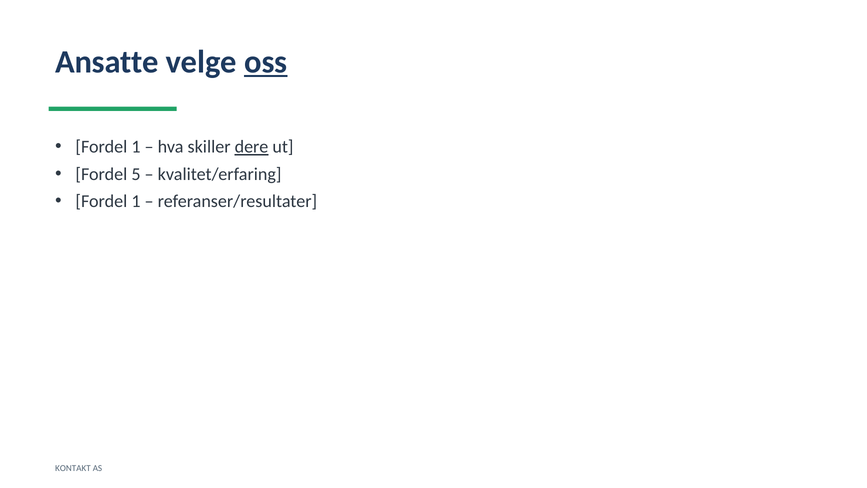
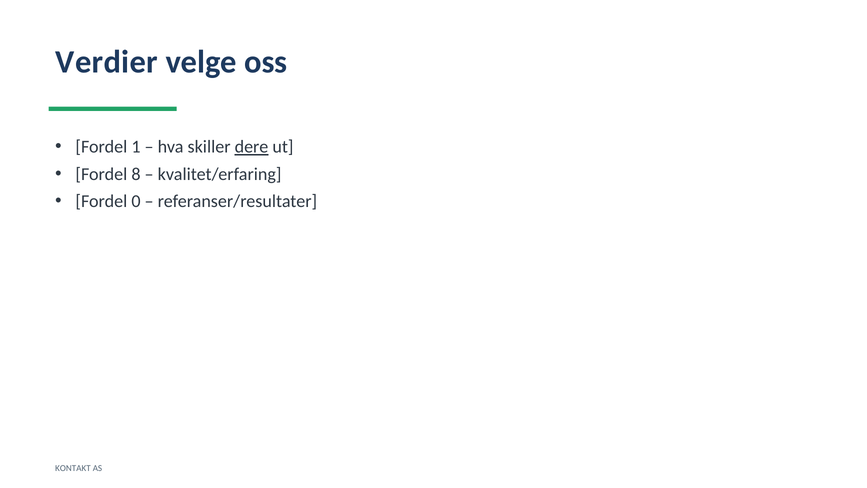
Ansatte: Ansatte -> Verdier
oss underline: present -> none
5: 5 -> 8
1 at (136, 201): 1 -> 0
